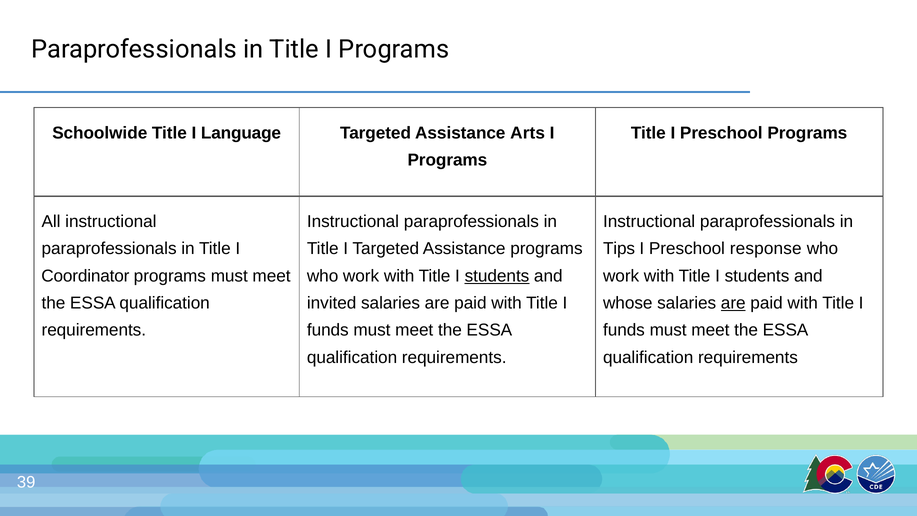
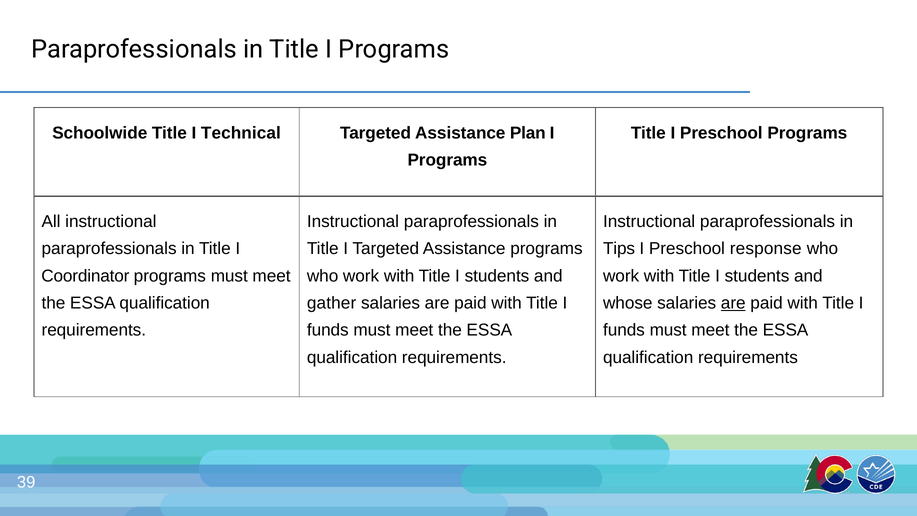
Language: Language -> Technical
Arts: Arts -> Plan
students at (497, 276) underline: present -> none
invited: invited -> gather
